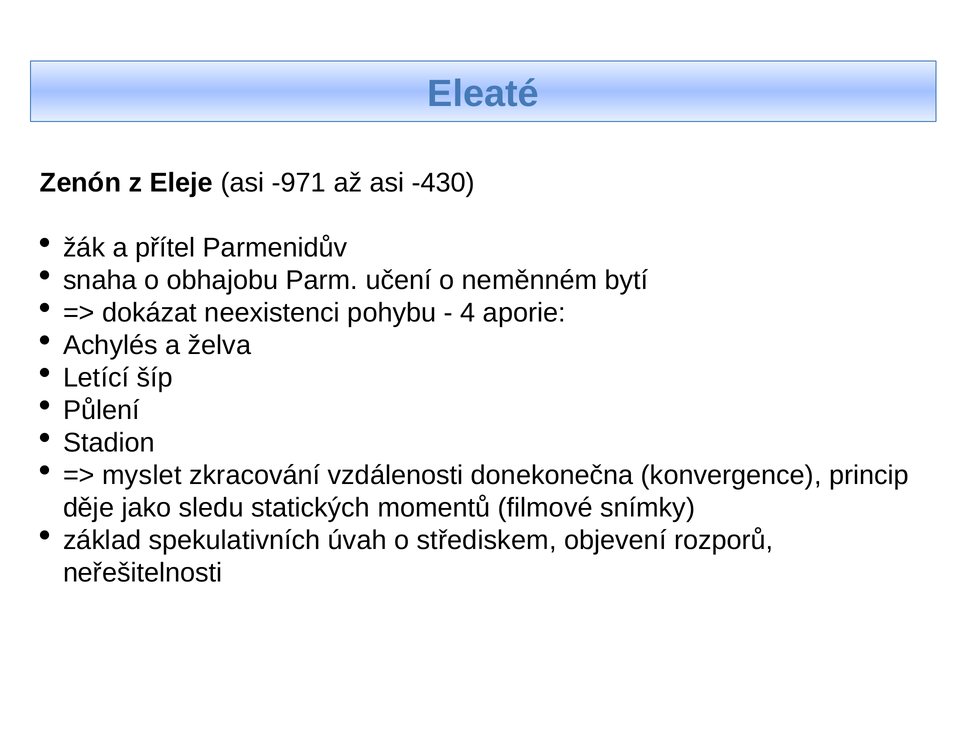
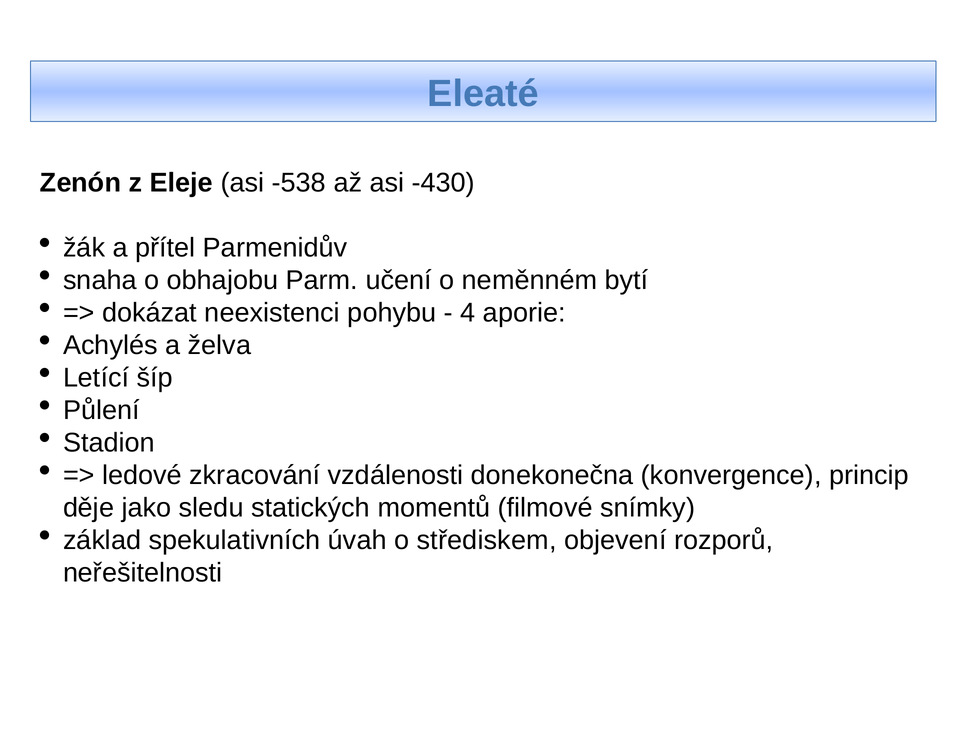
-971: -971 -> -538
myslet: myslet -> ledové
